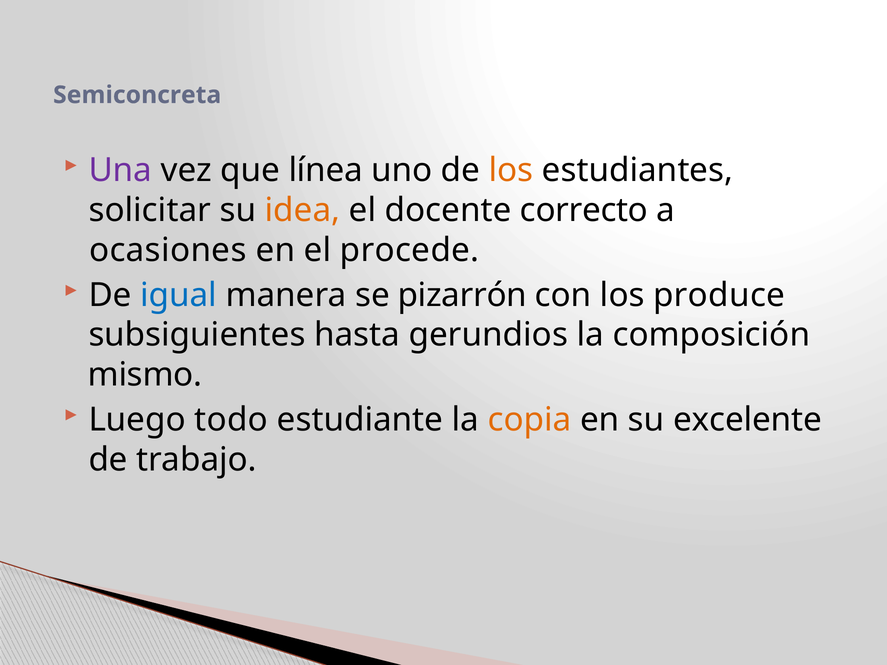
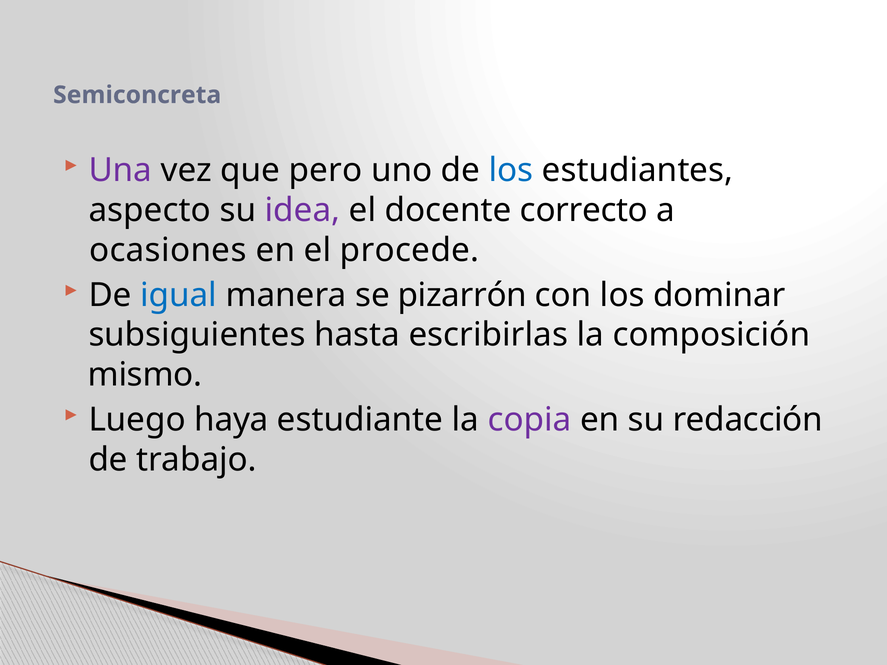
línea: línea -> pero
los at (511, 170) colour: orange -> blue
solicitar: solicitar -> aspecto
idea colour: orange -> purple
produce: produce -> dominar
gerundios: gerundios -> escribirlas
todo: todo -> haya
copia colour: orange -> purple
excelente: excelente -> redacción
